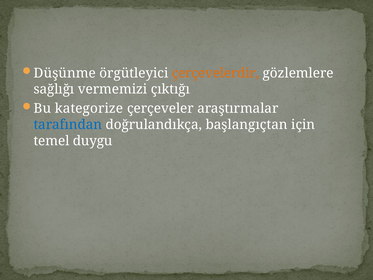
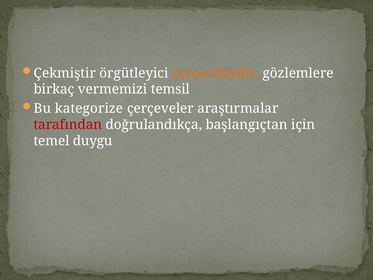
Düşünme: Düşünme -> Çekmiştir
sağlığı: sağlığı -> birkaç
çıktığı: çıktığı -> temsil
tarafından colour: blue -> red
